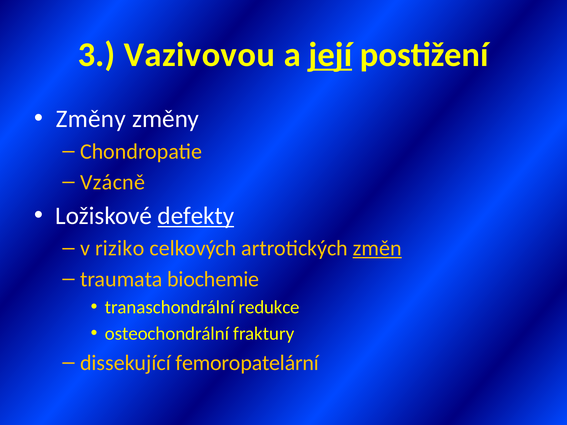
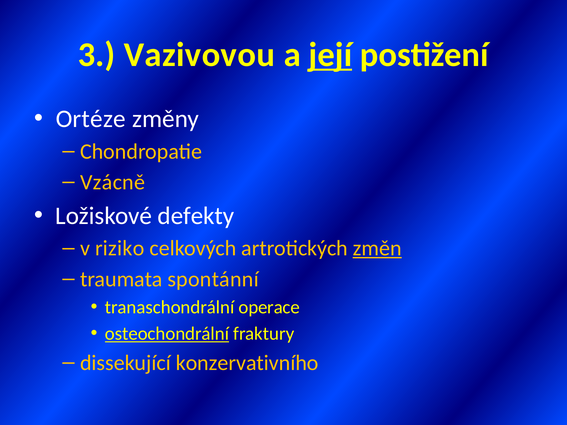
Změny at (91, 119): Změny -> Ortéze
defekty underline: present -> none
biochemie: biochemie -> spontánní
redukce: redukce -> operace
osteochondrální underline: none -> present
femoropatelární: femoropatelární -> konzervativního
